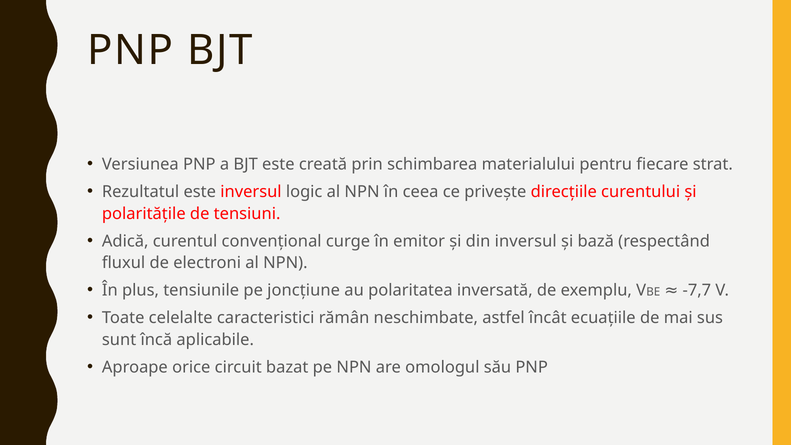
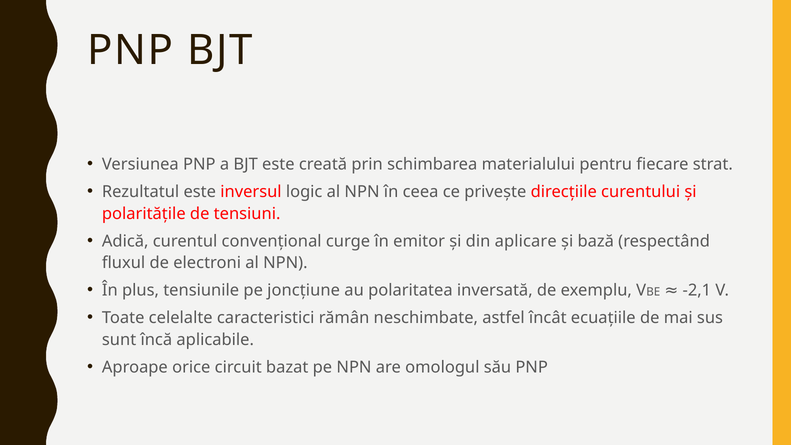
din inversul: inversul -> aplicare
-7,7: -7,7 -> -2,1
